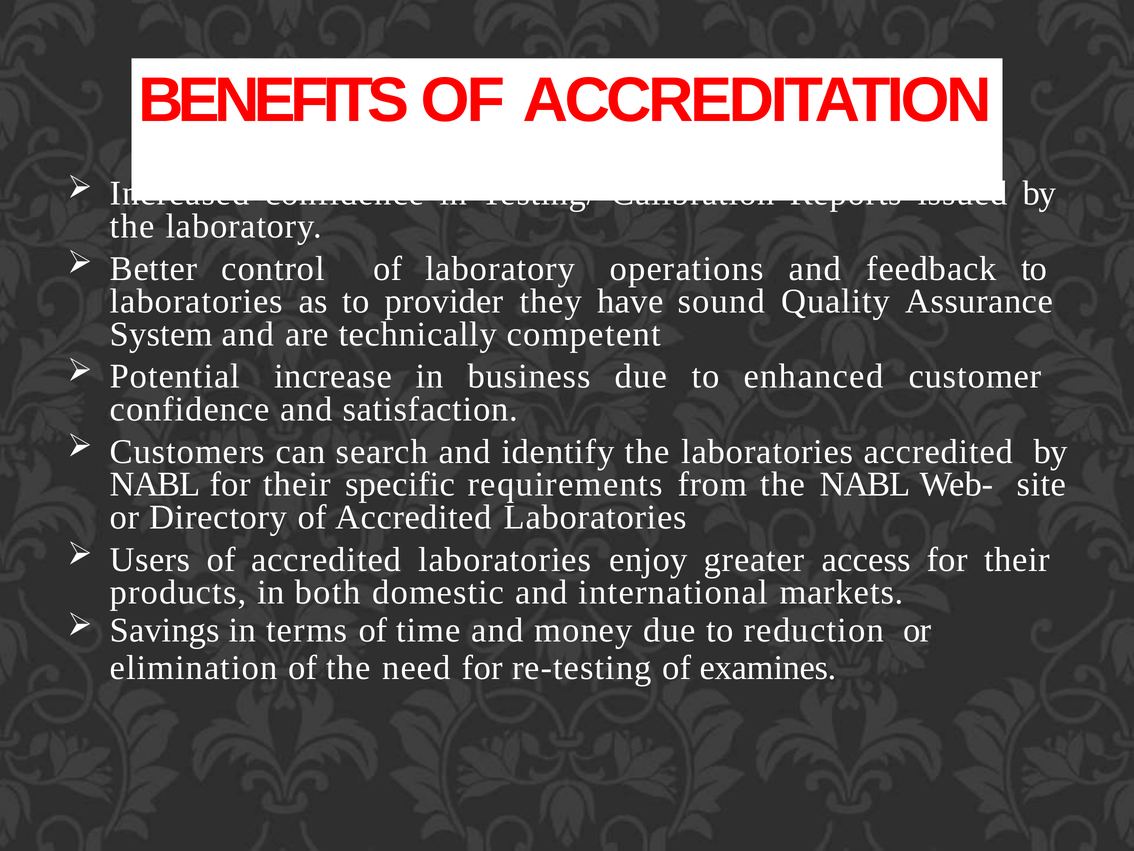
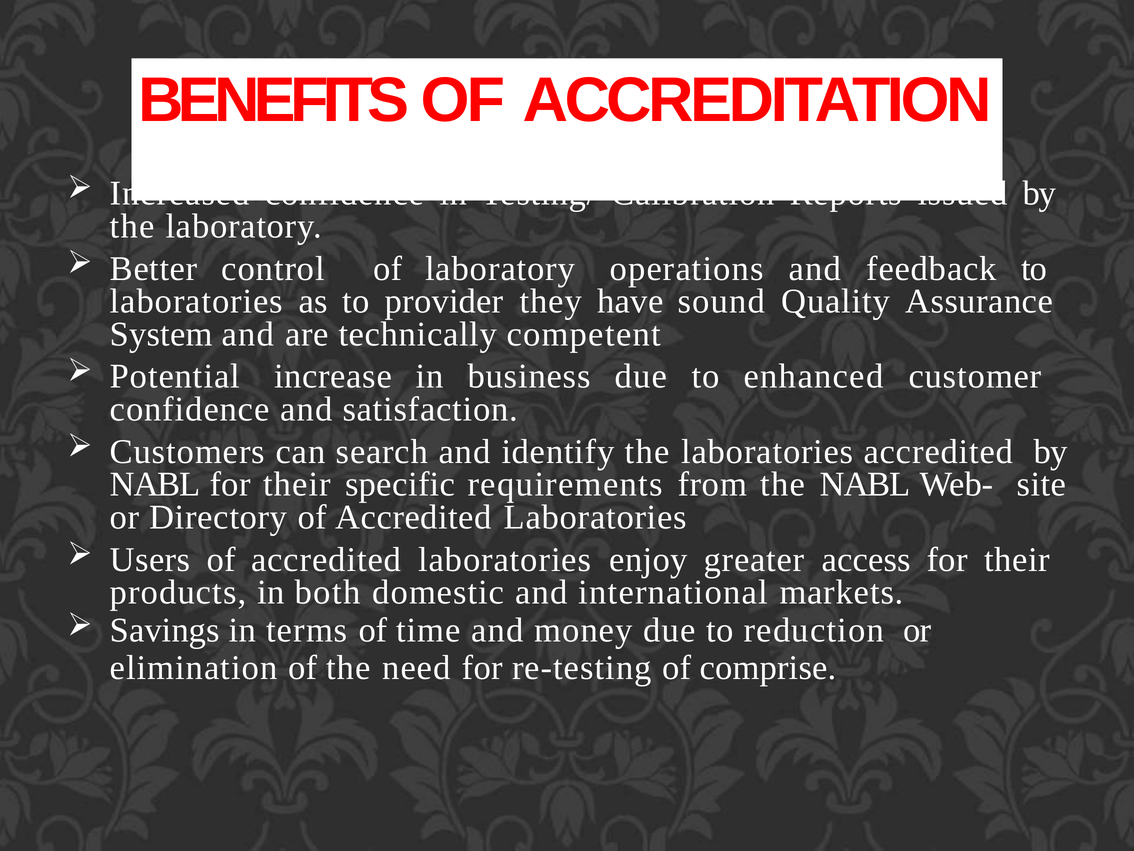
examines: examines -> comprise
